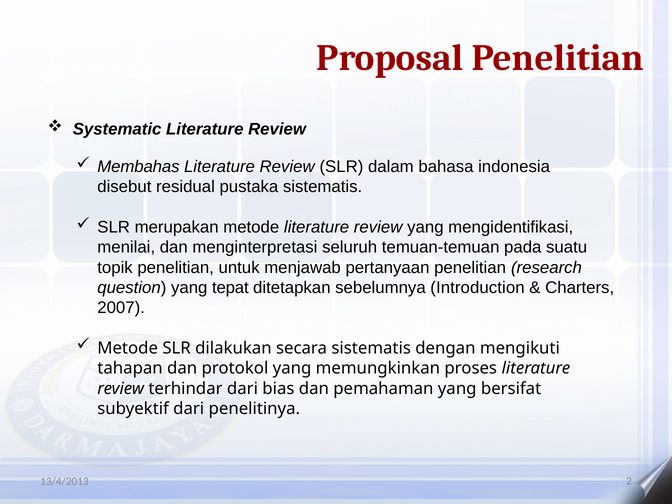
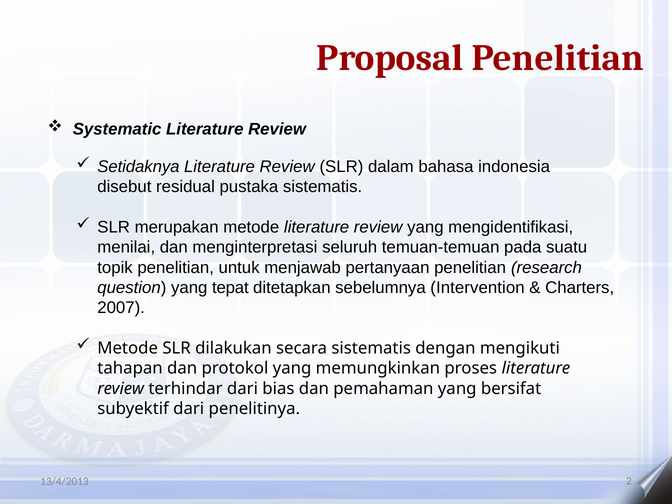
Membahas: Membahas -> Setidaknya
Introduction: Introduction -> Intervention
